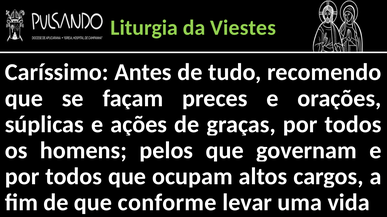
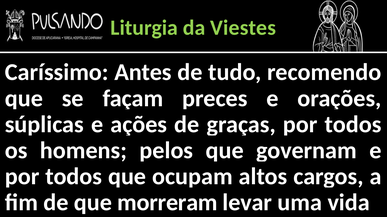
conforme: conforme -> morreram
